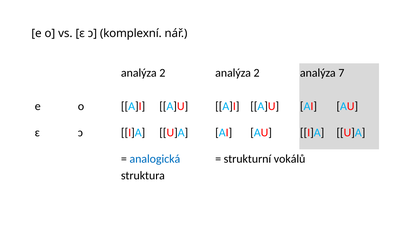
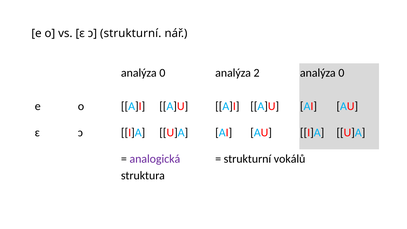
ɔ komplexní: komplexní -> strukturní
2 at (162, 73): 2 -> 0
2 analýza 7: 7 -> 0
analogická colour: blue -> purple
